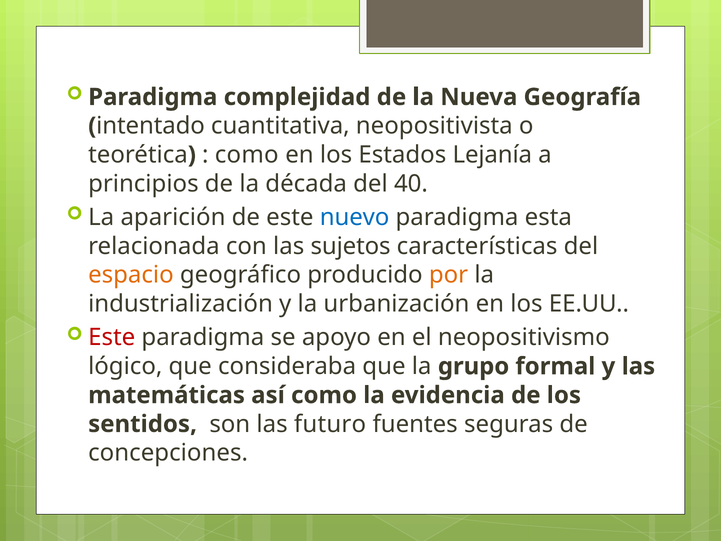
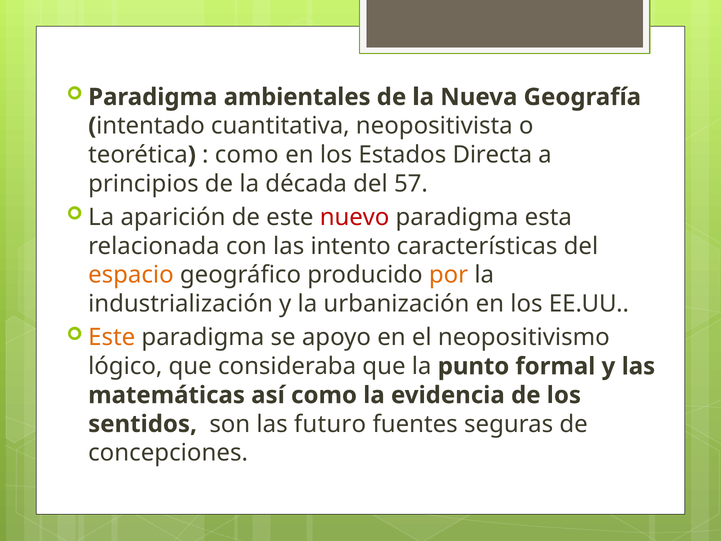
complejidad: complejidad -> ambientales
Lejanía: Lejanía -> Directa
40: 40 -> 57
nuevo colour: blue -> red
sujetos: sujetos -> intento
Este at (112, 337) colour: red -> orange
grupo: grupo -> punto
